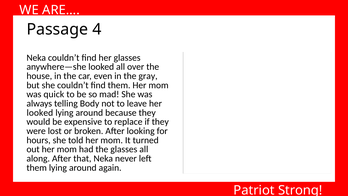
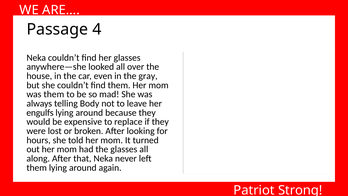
was quick: quick -> them
looked at (40, 113): looked -> engulfs
